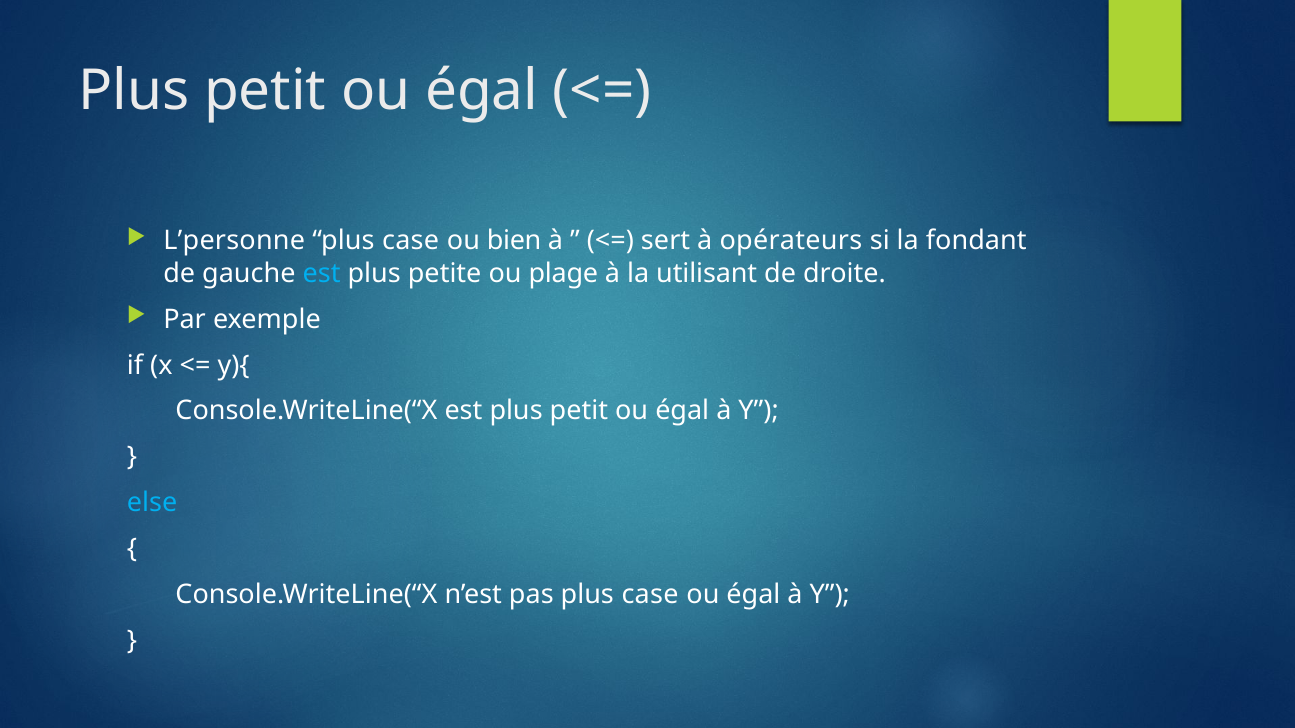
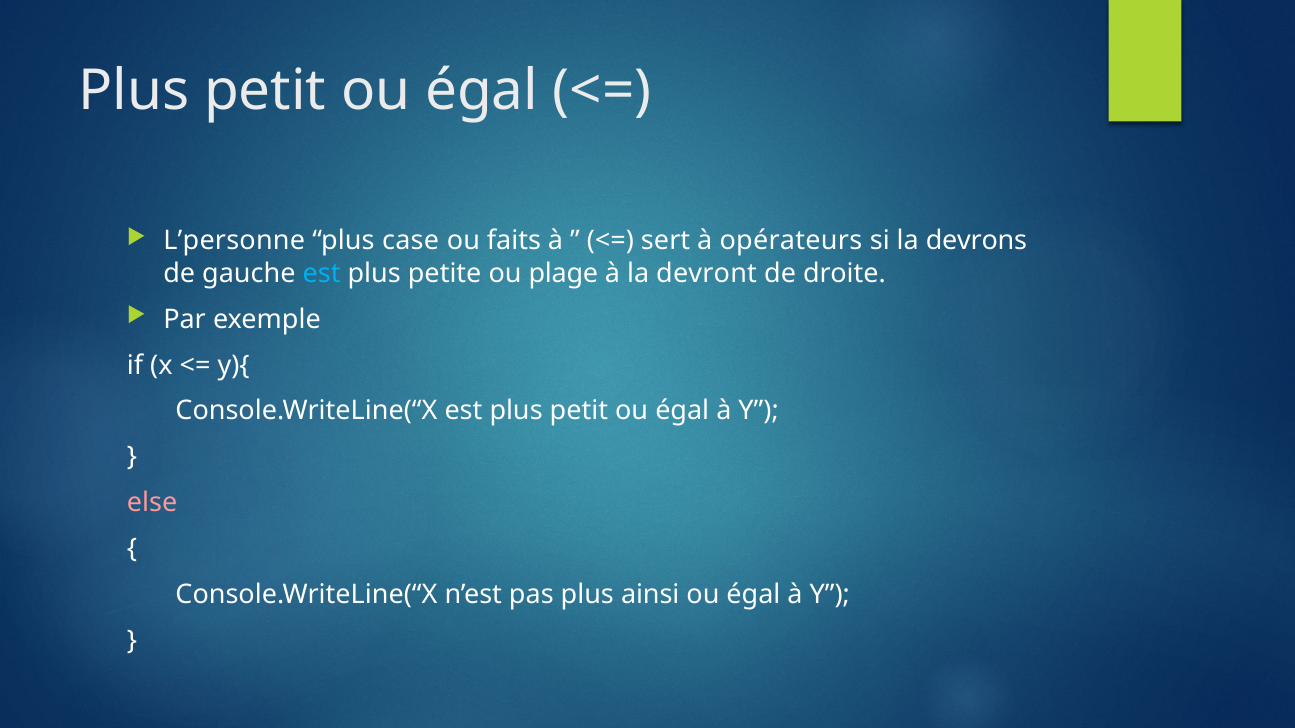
bien: bien -> faits
fondant: fondant -> devrons
utilisant: utilisant -> devront
else colour: light blue -> pink
pas plus case: case -> ainsi
